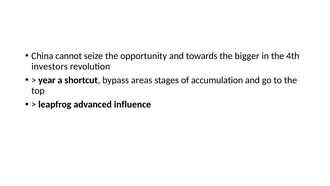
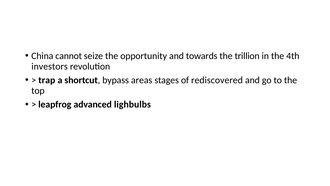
bigger: bigger -> trillion
year: year -> trap
accumulation: accumulation -> rediscovered
influence: influence -> lighbulbs
